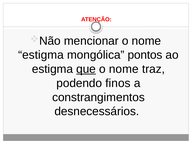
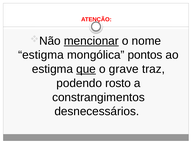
mencionar underline: none -> present
nome at (124, 69): nome -> grave
finos: finos -> rosto
